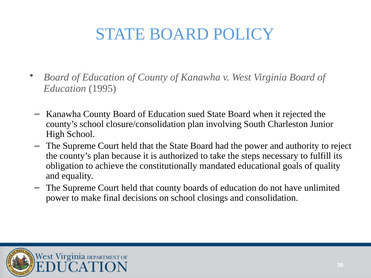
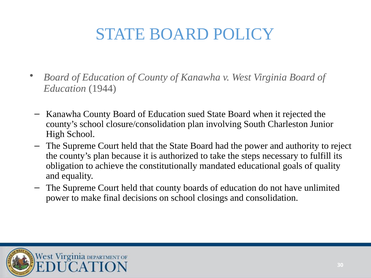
1995: 1995 -> 1944
